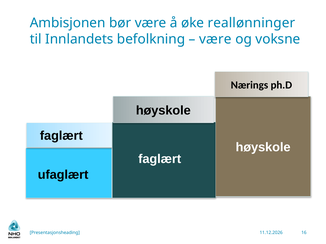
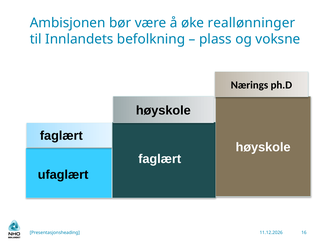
være at (215, 39): være -> plass
